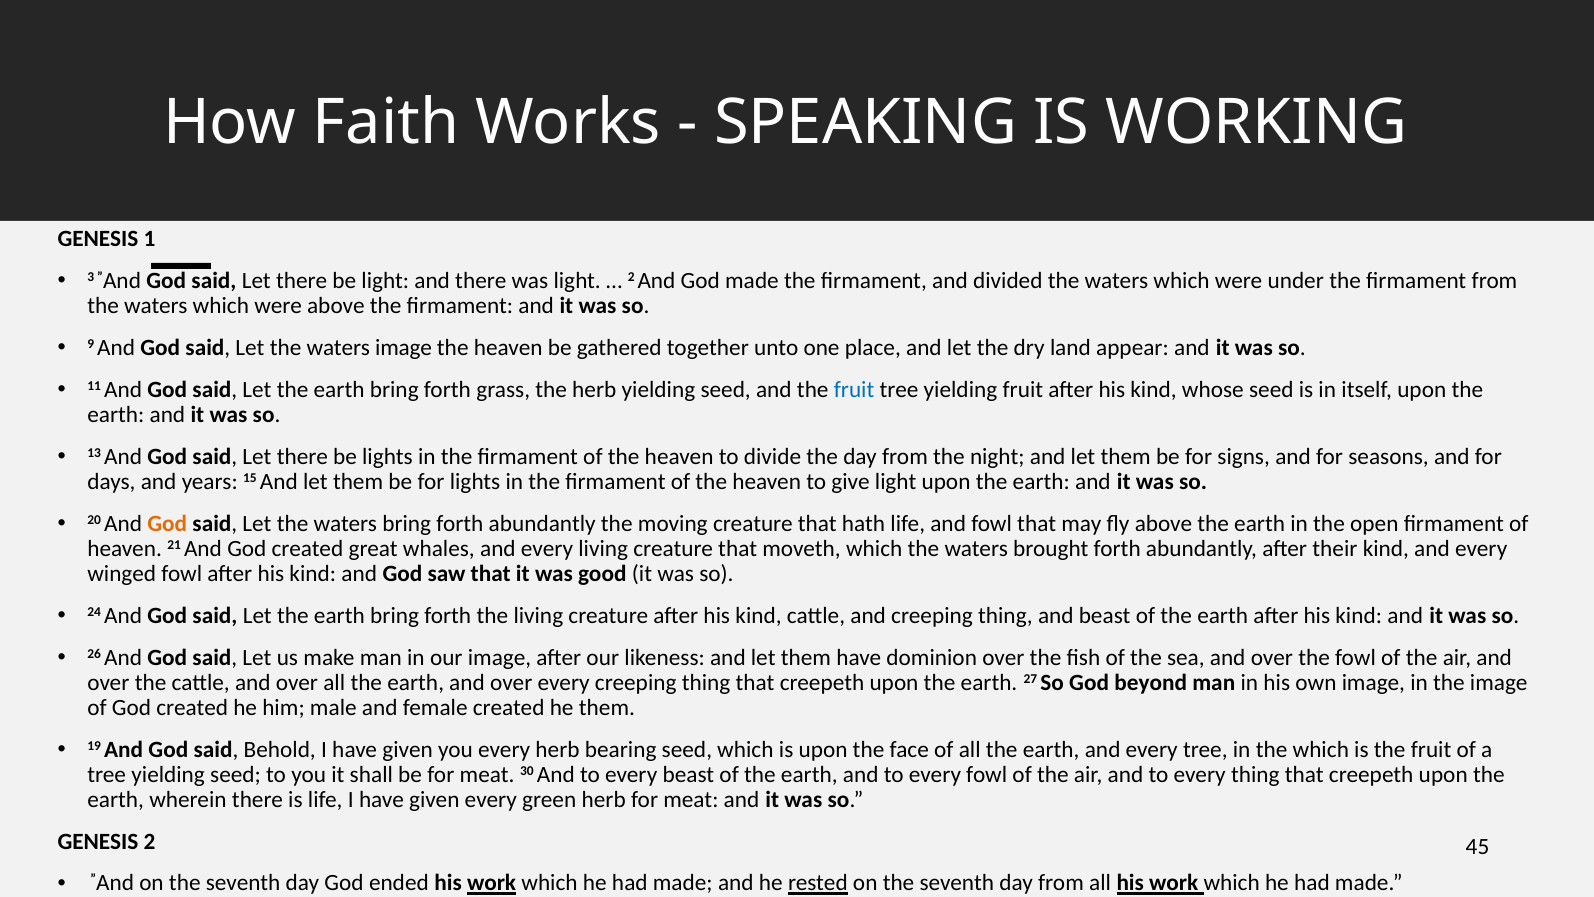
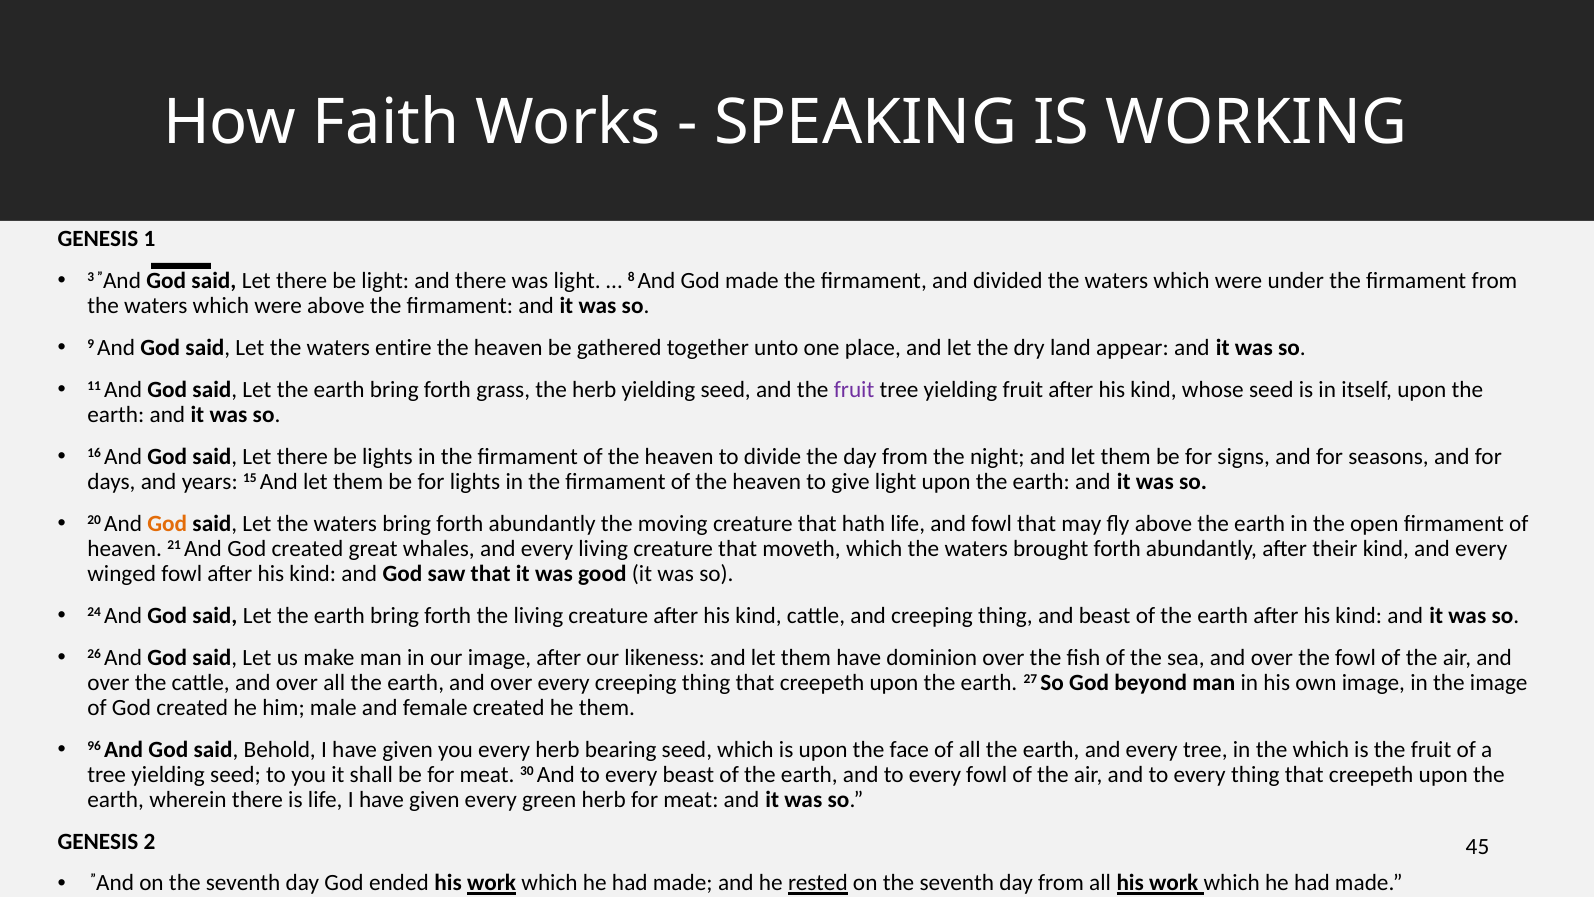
2 at (631, 277): 2 -> 8
waters image: image -> entire
fruit at (854, 390) colour: blue -> purple
13: 13 -> 16
19: 19 -> 96
